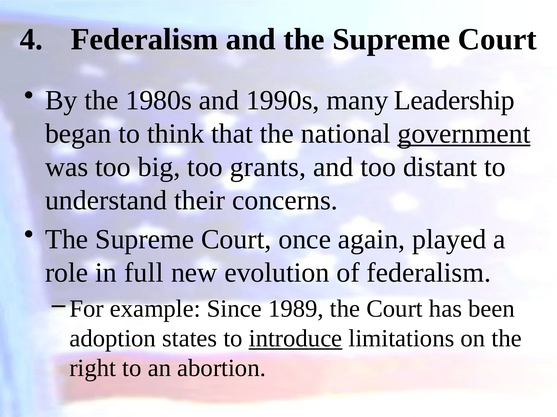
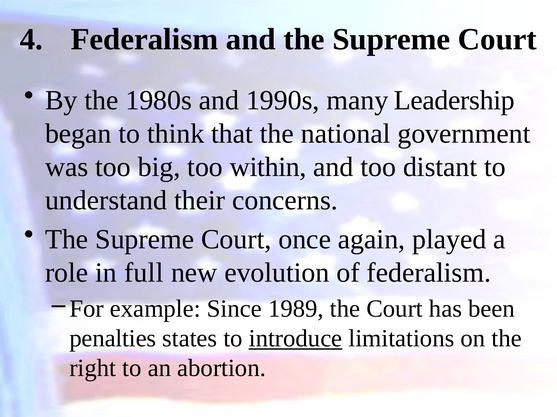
government underline: present -> none
grants: grants -> within
adoption: adoption -> penalties
